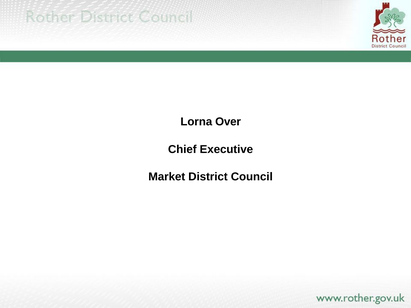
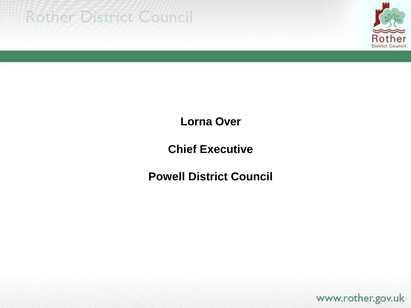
Market: Market -> Powell
